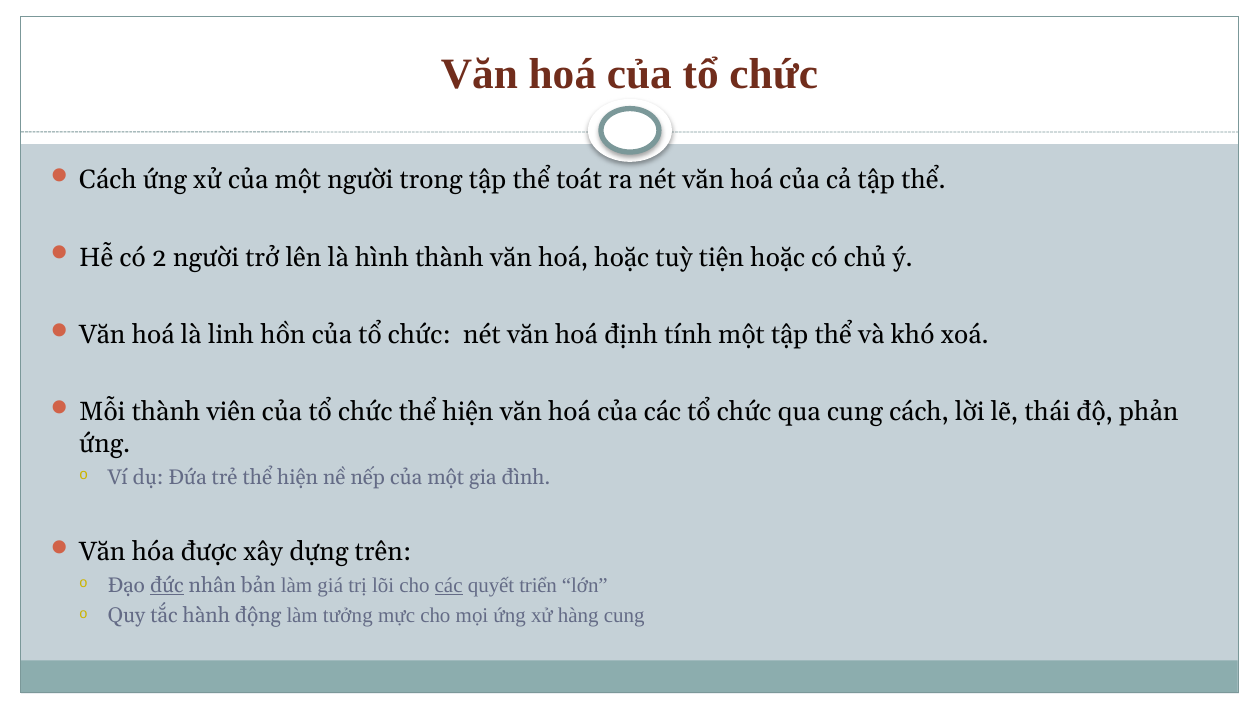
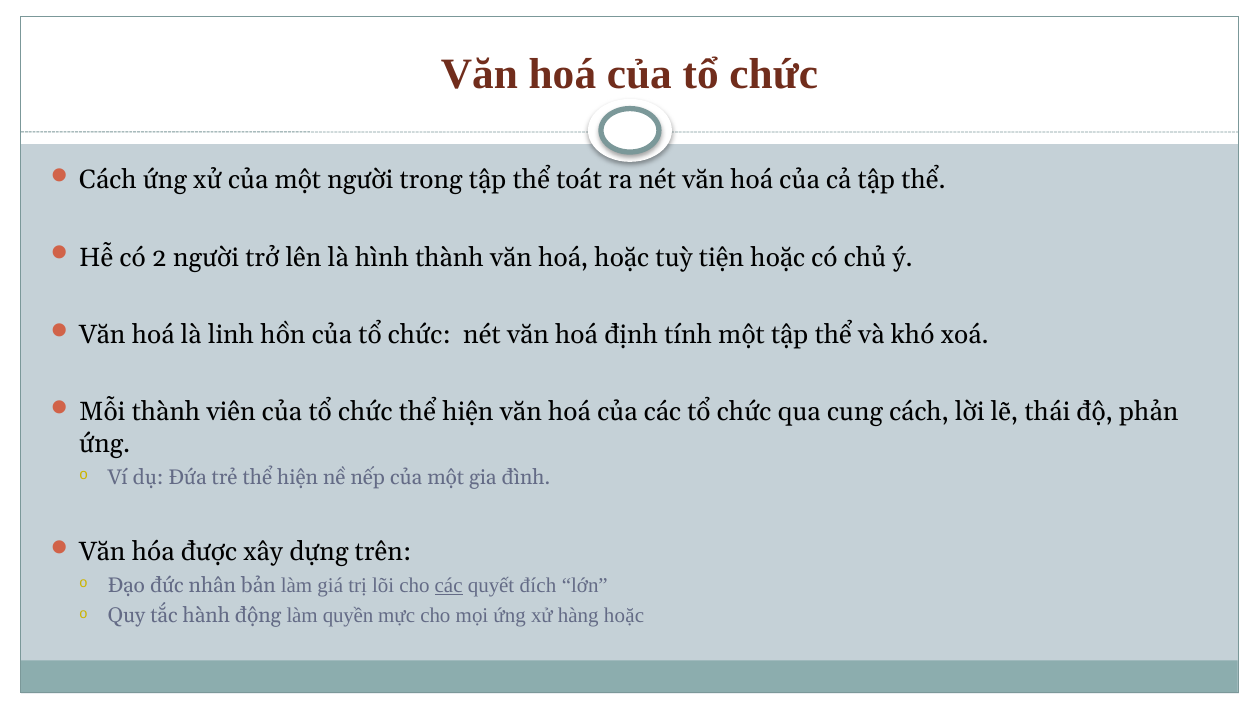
đức underline: present -> none
triển: triển -> đích
tưởng: tưởng -> quyền
hàng cung: cung -> hoặc
